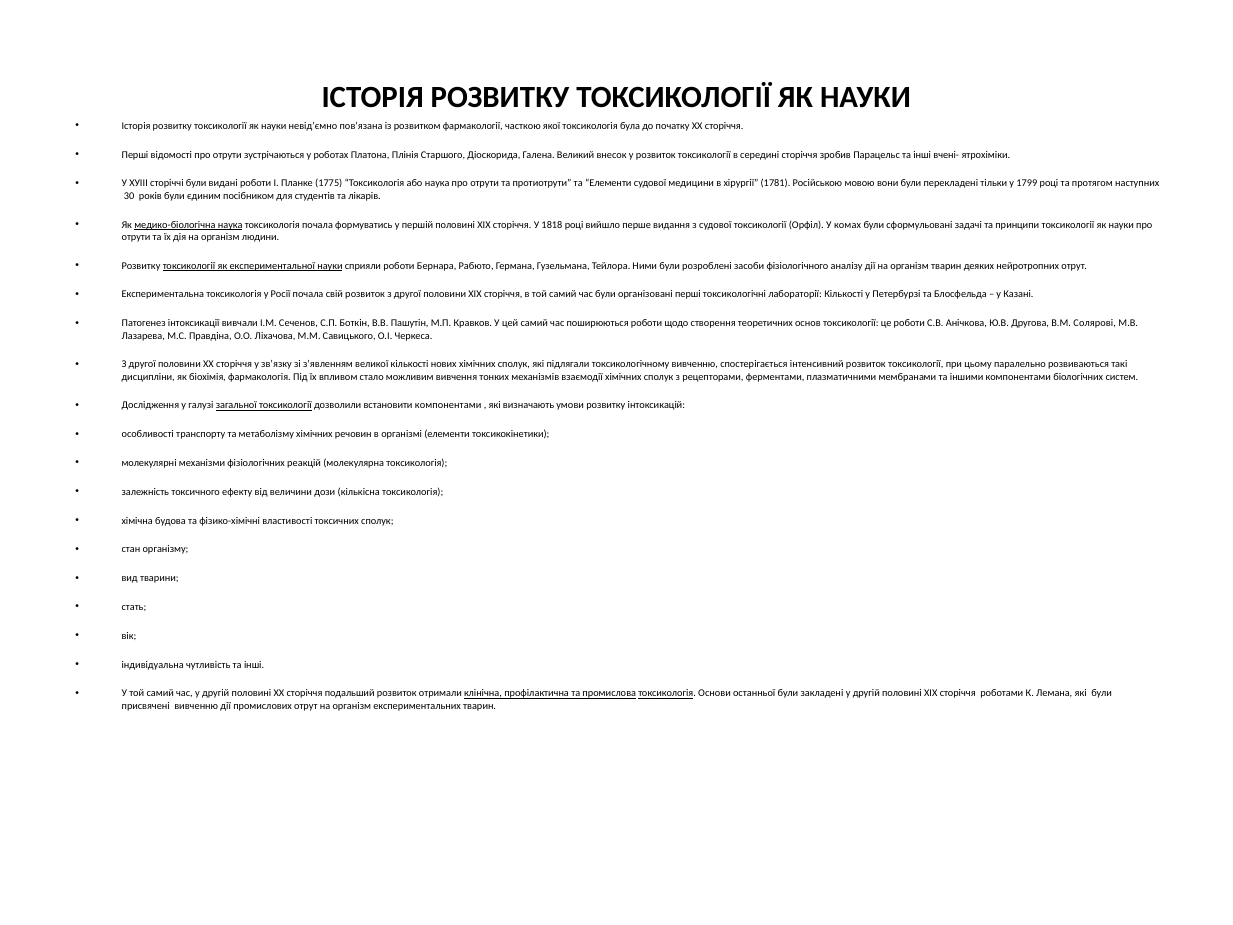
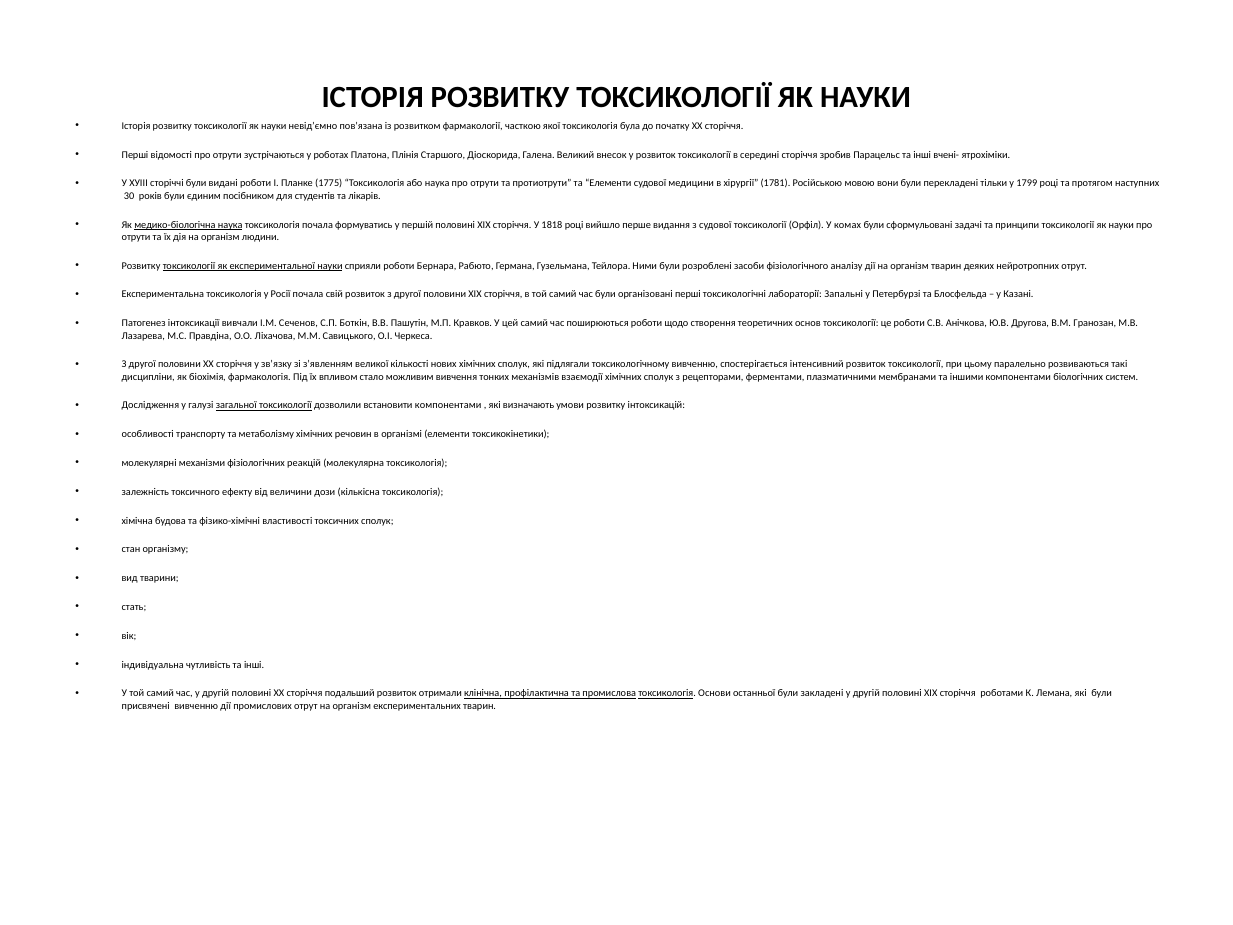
лабораторії Кількості: Кількості -> Запальні
Солярові: Солярові -> Гранозан
